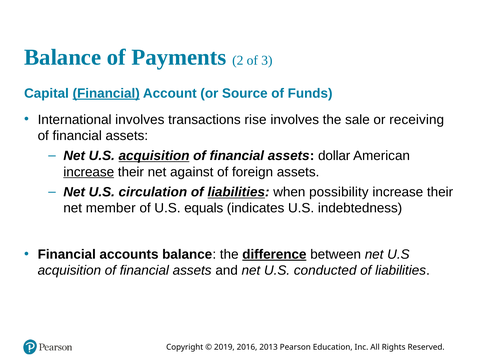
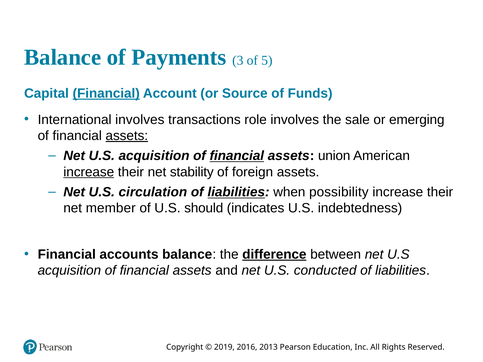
2: 2 -> 3
3: 3 -> 5
rise: rise -> role
receiving: receiving -> emerging
assets at (127, 136) underline: none -> present
acquisition at (154, 156) underline: present -> none
financial at (237, 156) underline: none -> present
dollar: dollar -> union
against: against -> stability
equals: equals -> should
